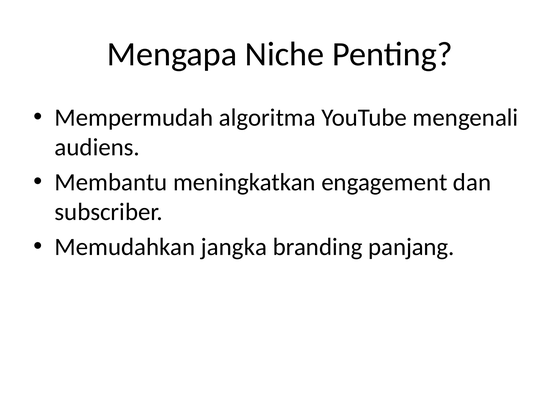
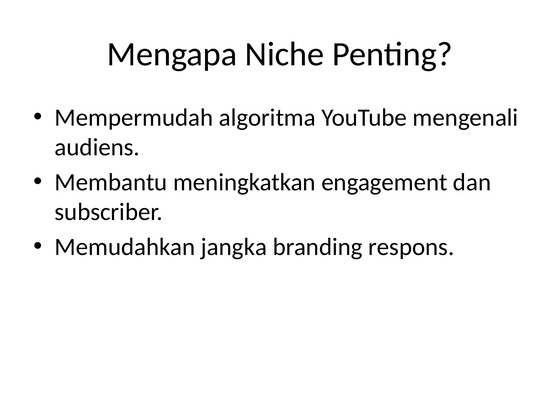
panjang: panjang -> respons
